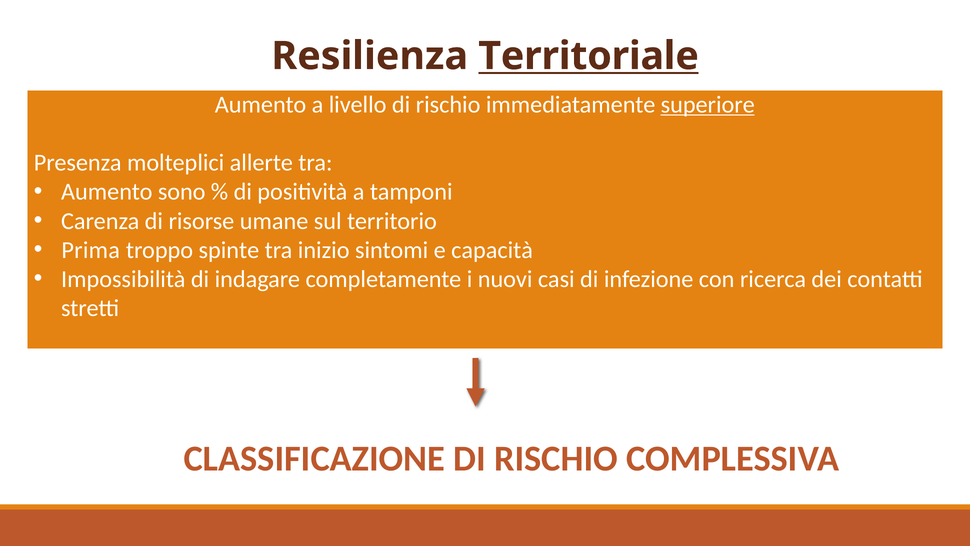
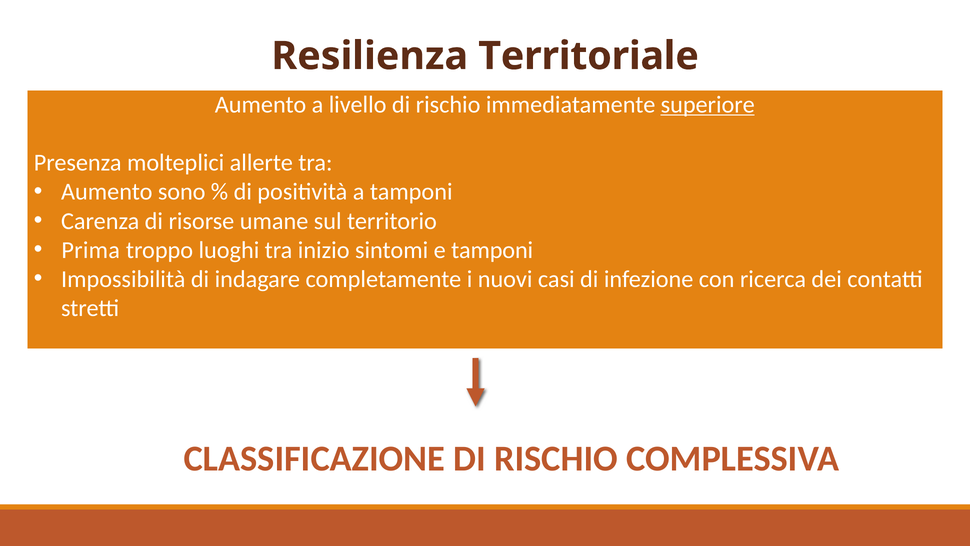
Territoriale underline: present -> none
spinte: spinte -> luoghi
e capacità: capacità -> tamponi
